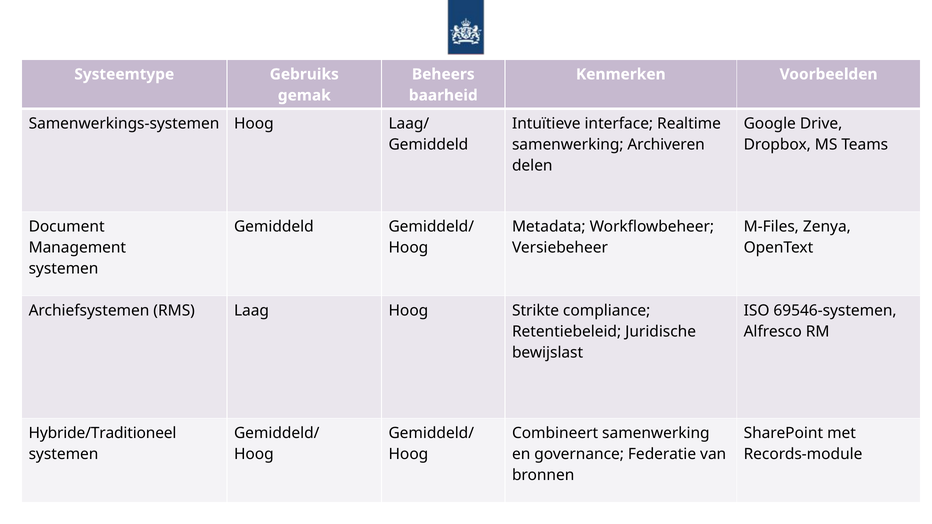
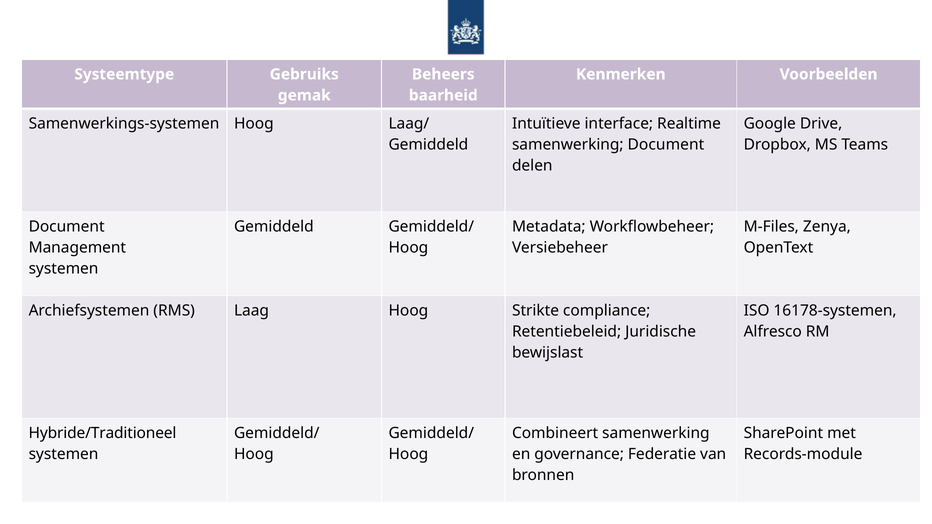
samenwerking Archiveren: Archiveren -> Document
69546-systemen: 69546-systemen -> 16178-systemen
